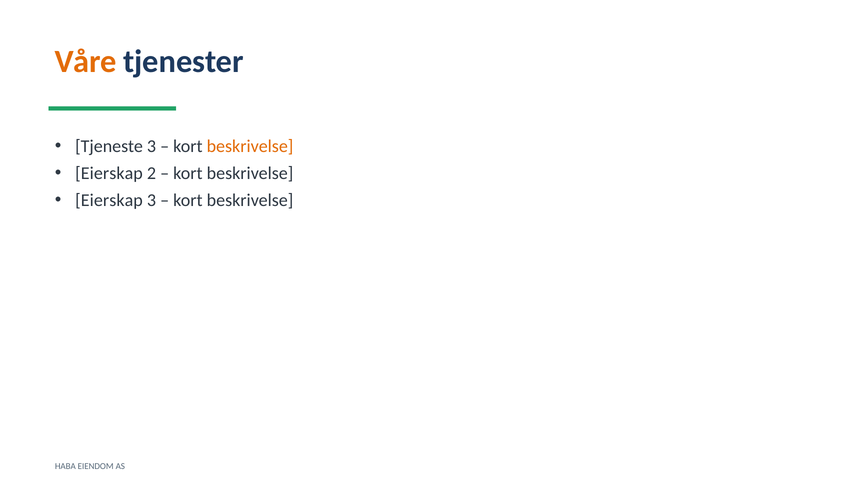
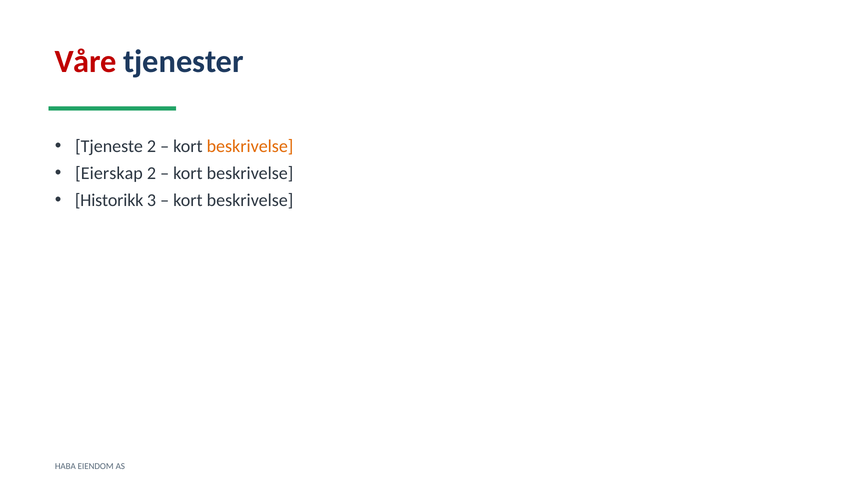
Våre colour: orange -> red
Tjeneste 3: 3 -> 2
Eierskap at (109, 200): Eierskap -> Historikk
